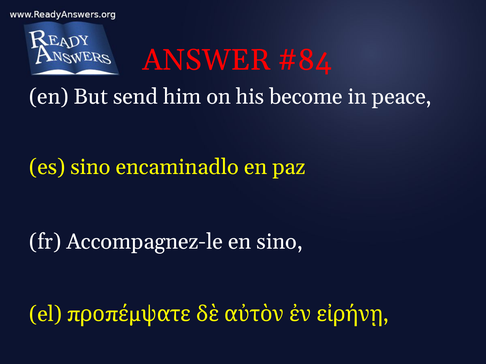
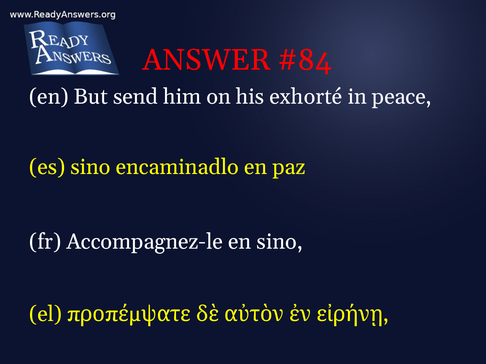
become: become -> exhorté
